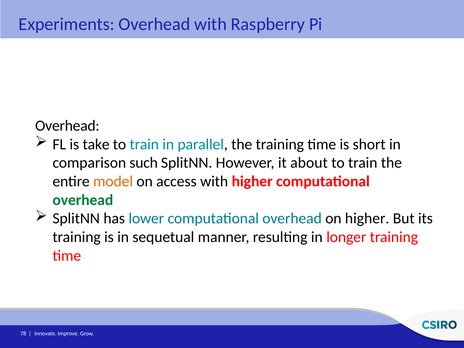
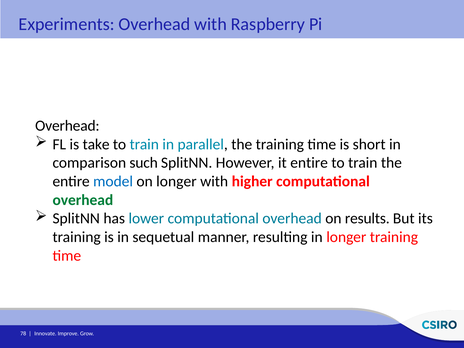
it about: about -> entire
model colour: orange -> blue
on access: access -> longer
on higher: higher -> results
